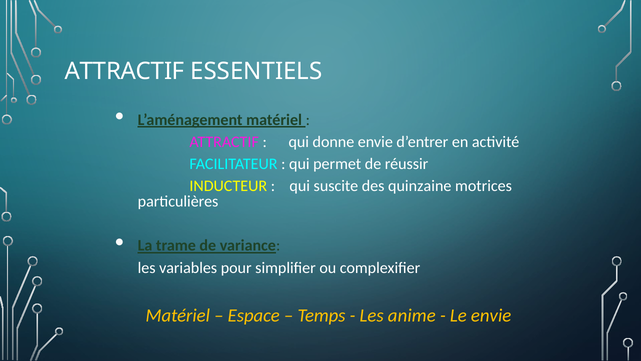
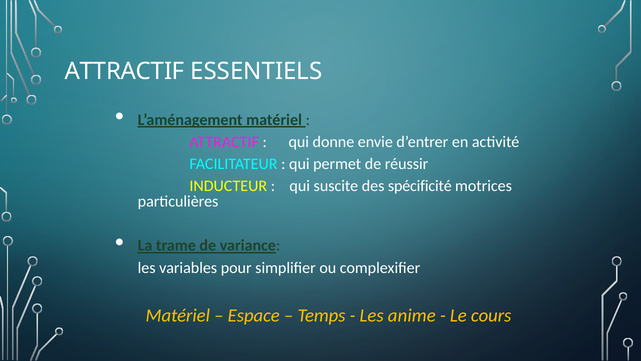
quinzaine: quinzaine -> spécificité
Le envie: envie -> cours
